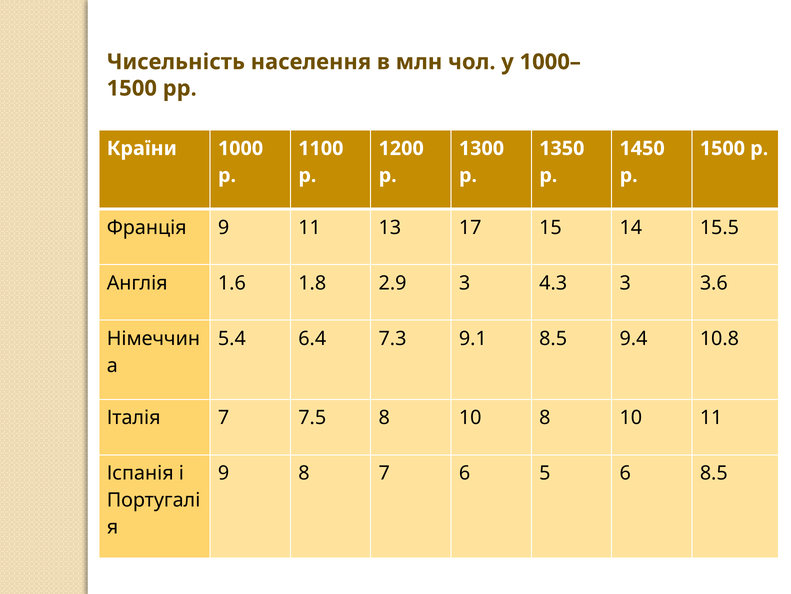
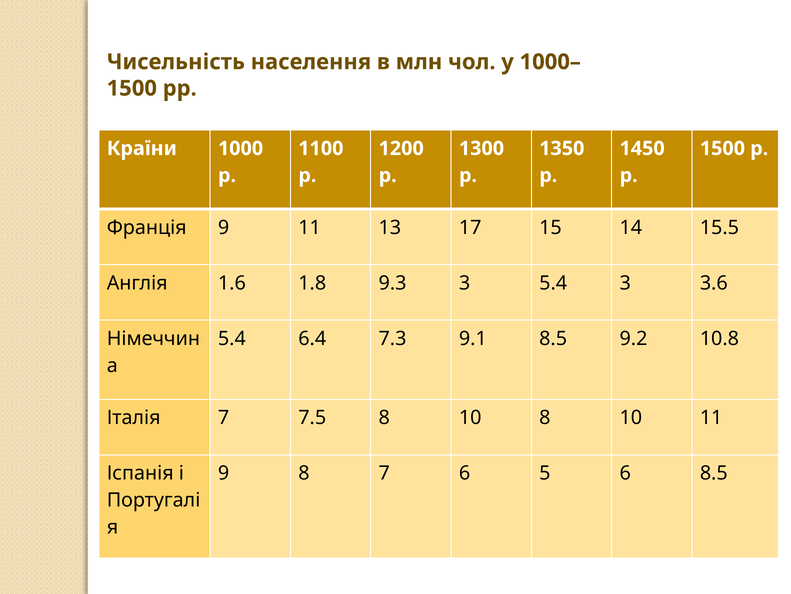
2.9: 2.9 -> 9.3
3 4.3: 4.3 -> 5.4
9.4: 9.4 -> 9.2
